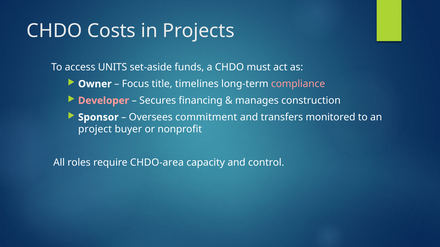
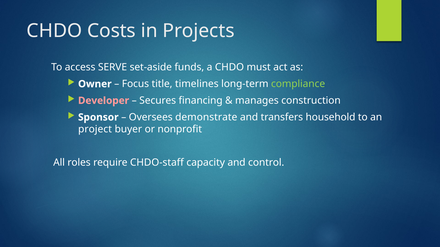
UNITS: UNITS -> SERVE
compliance colour: pink -> light green
commitment: commitment -> demonstrate
monitored: monitored -> household
CHDO-area: CHDO-area -> CHDO-staff
